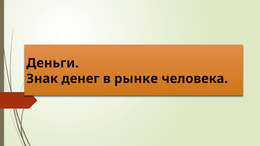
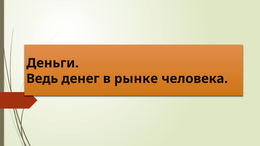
Знак: Знак -> Ведь
